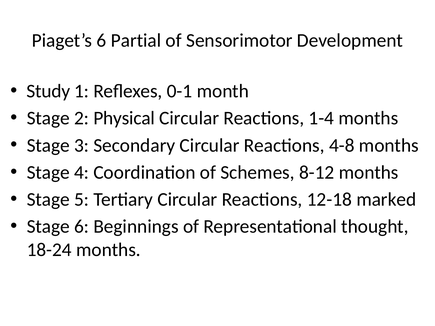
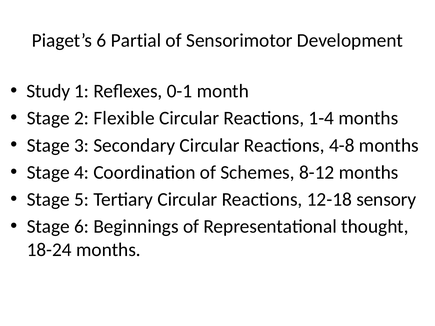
Physical: Physical -> Flexible
marked: marked -> sensory
